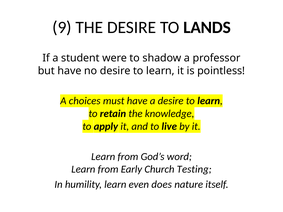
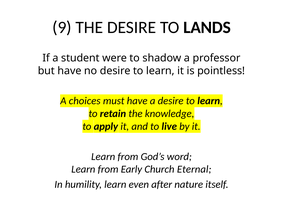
Testing: Testing -> Eternal
does: does -> after
